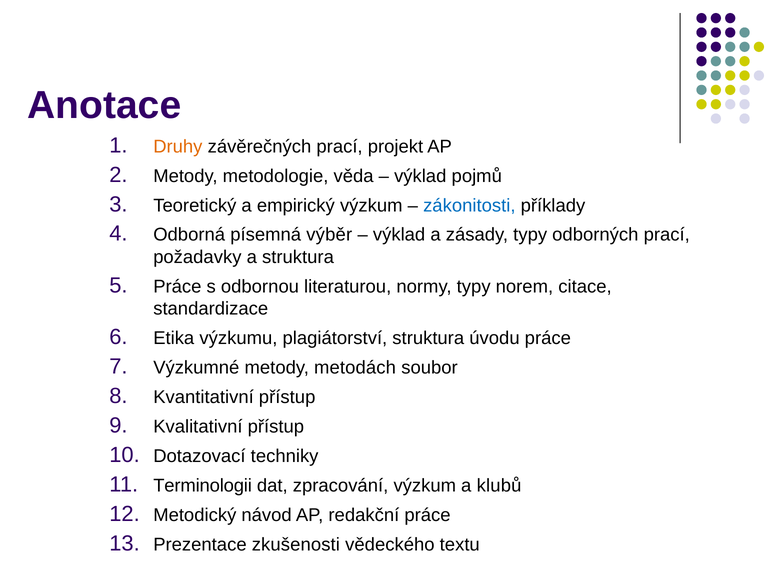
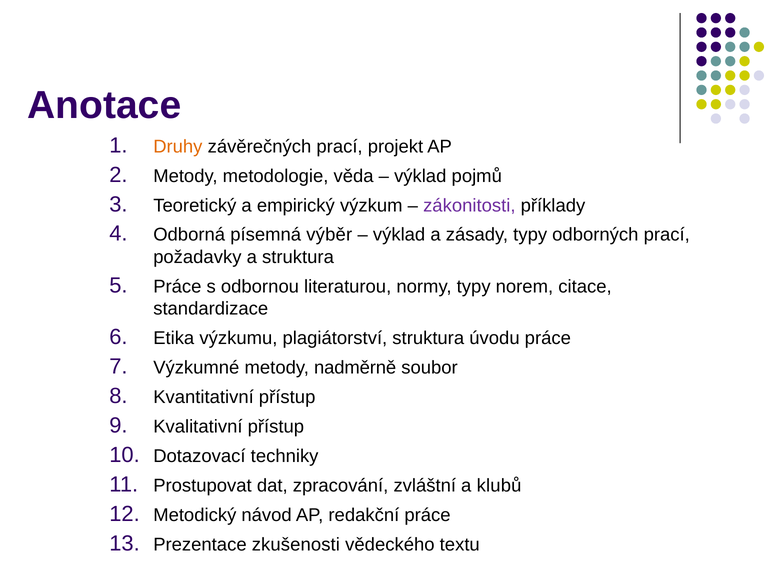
zákonitosti colour: blue -> purple
metodách: metodách -> nadměrně
Terminologii: Terminologii -> Prostupovat
zpracování výzkum: výzkum -> zvláštní
